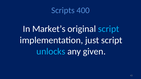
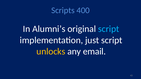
Market’s: Market’s -> Alumni’s
unlocks colour: light blue -> yellow
given: given -> email
